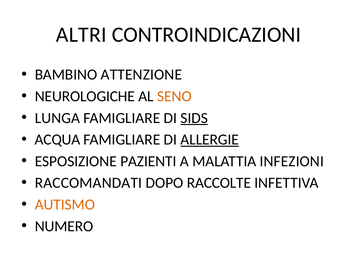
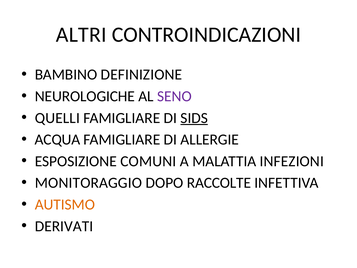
ATTENZIONE: ATTENZIONE -> DEFINIZIONE
SENO colour: orange -> purple
LUNGA: LUNGA -> QUELLI
ALLERGIE underline: present -> none
PAZIENTI: PAZIENTI -> COMUNI
RACCOMANDATI: RACCOMANDATI -> MONITORAGGIO
NUMERO: NUMERO -> DERIVATI
